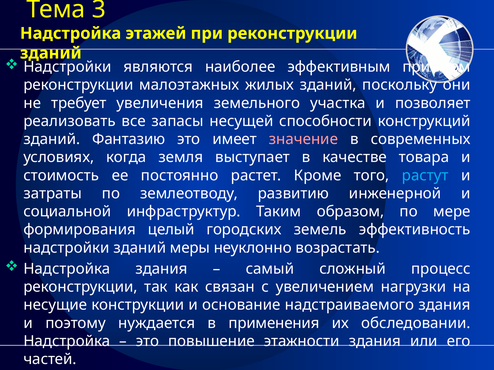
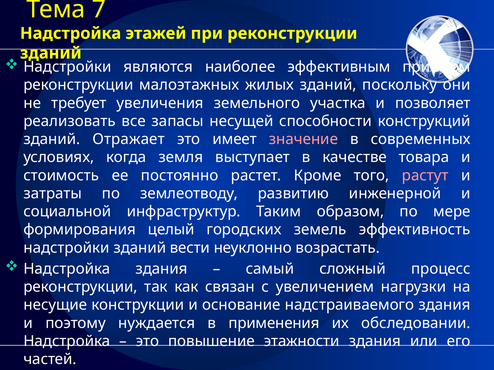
3: 3 -> 7
Фантазию: Фантазию -> Отражает
растут colour: light blue -> pink
меры: меры -> вести
